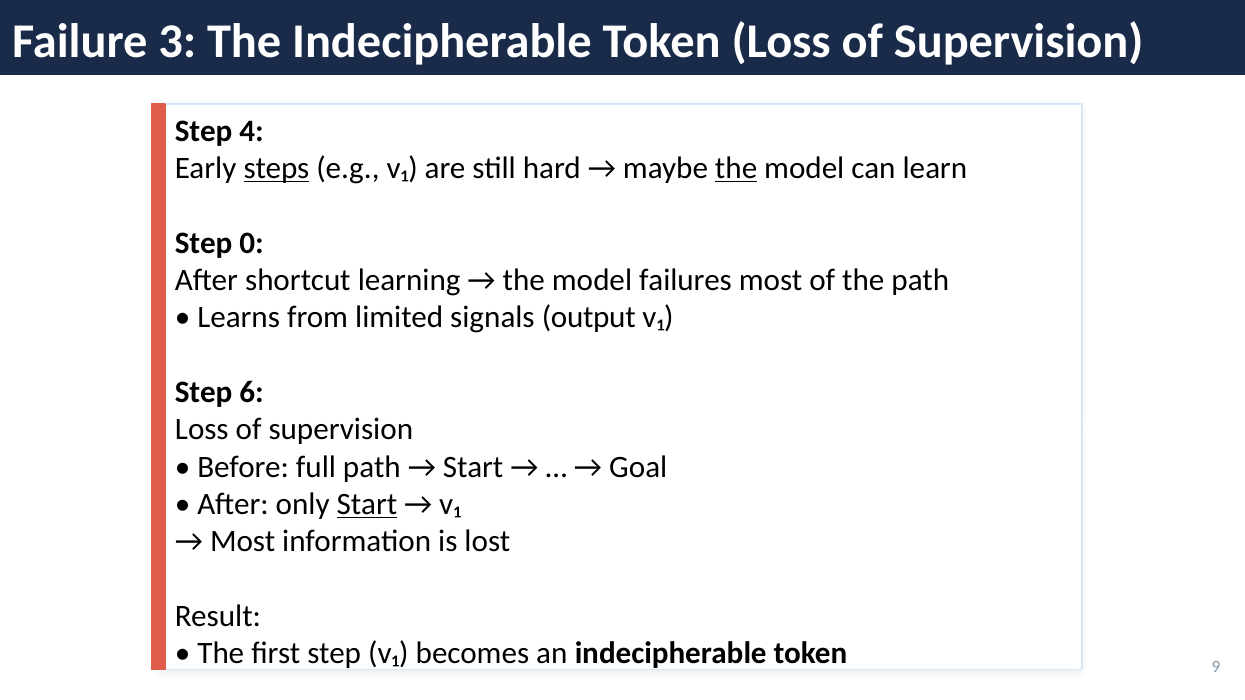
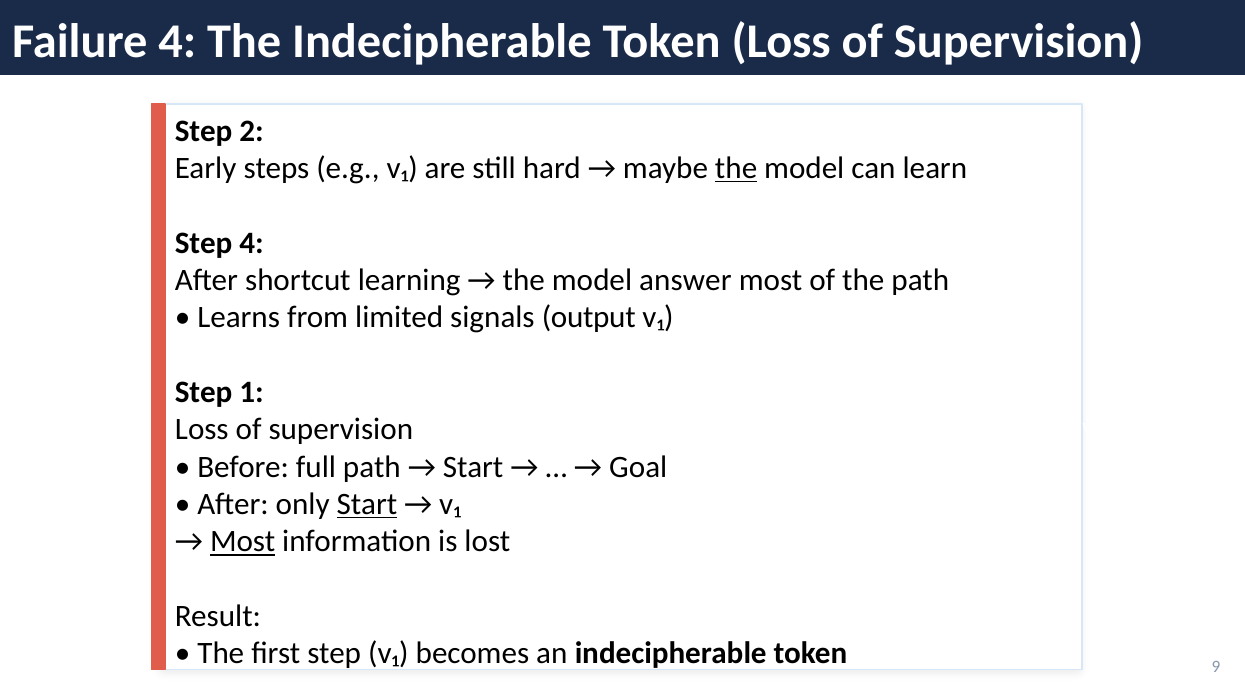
Failure 3: 3 -> 4
4: 4 -> 2
steps underline: present -> none
Step 0: 0 -> 4
failures: failures -> answer
6: 6 -> 1
Most at (243, 542) underline: none -> present
